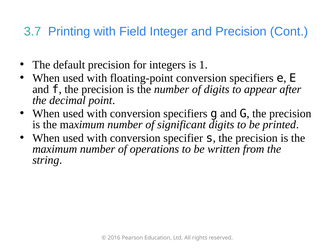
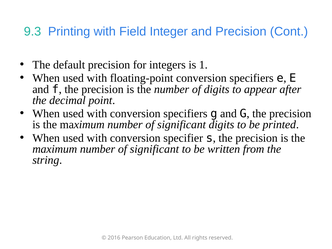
3.7: 3.7 -> 9.3
operations at (154, 149): operations -> significant
